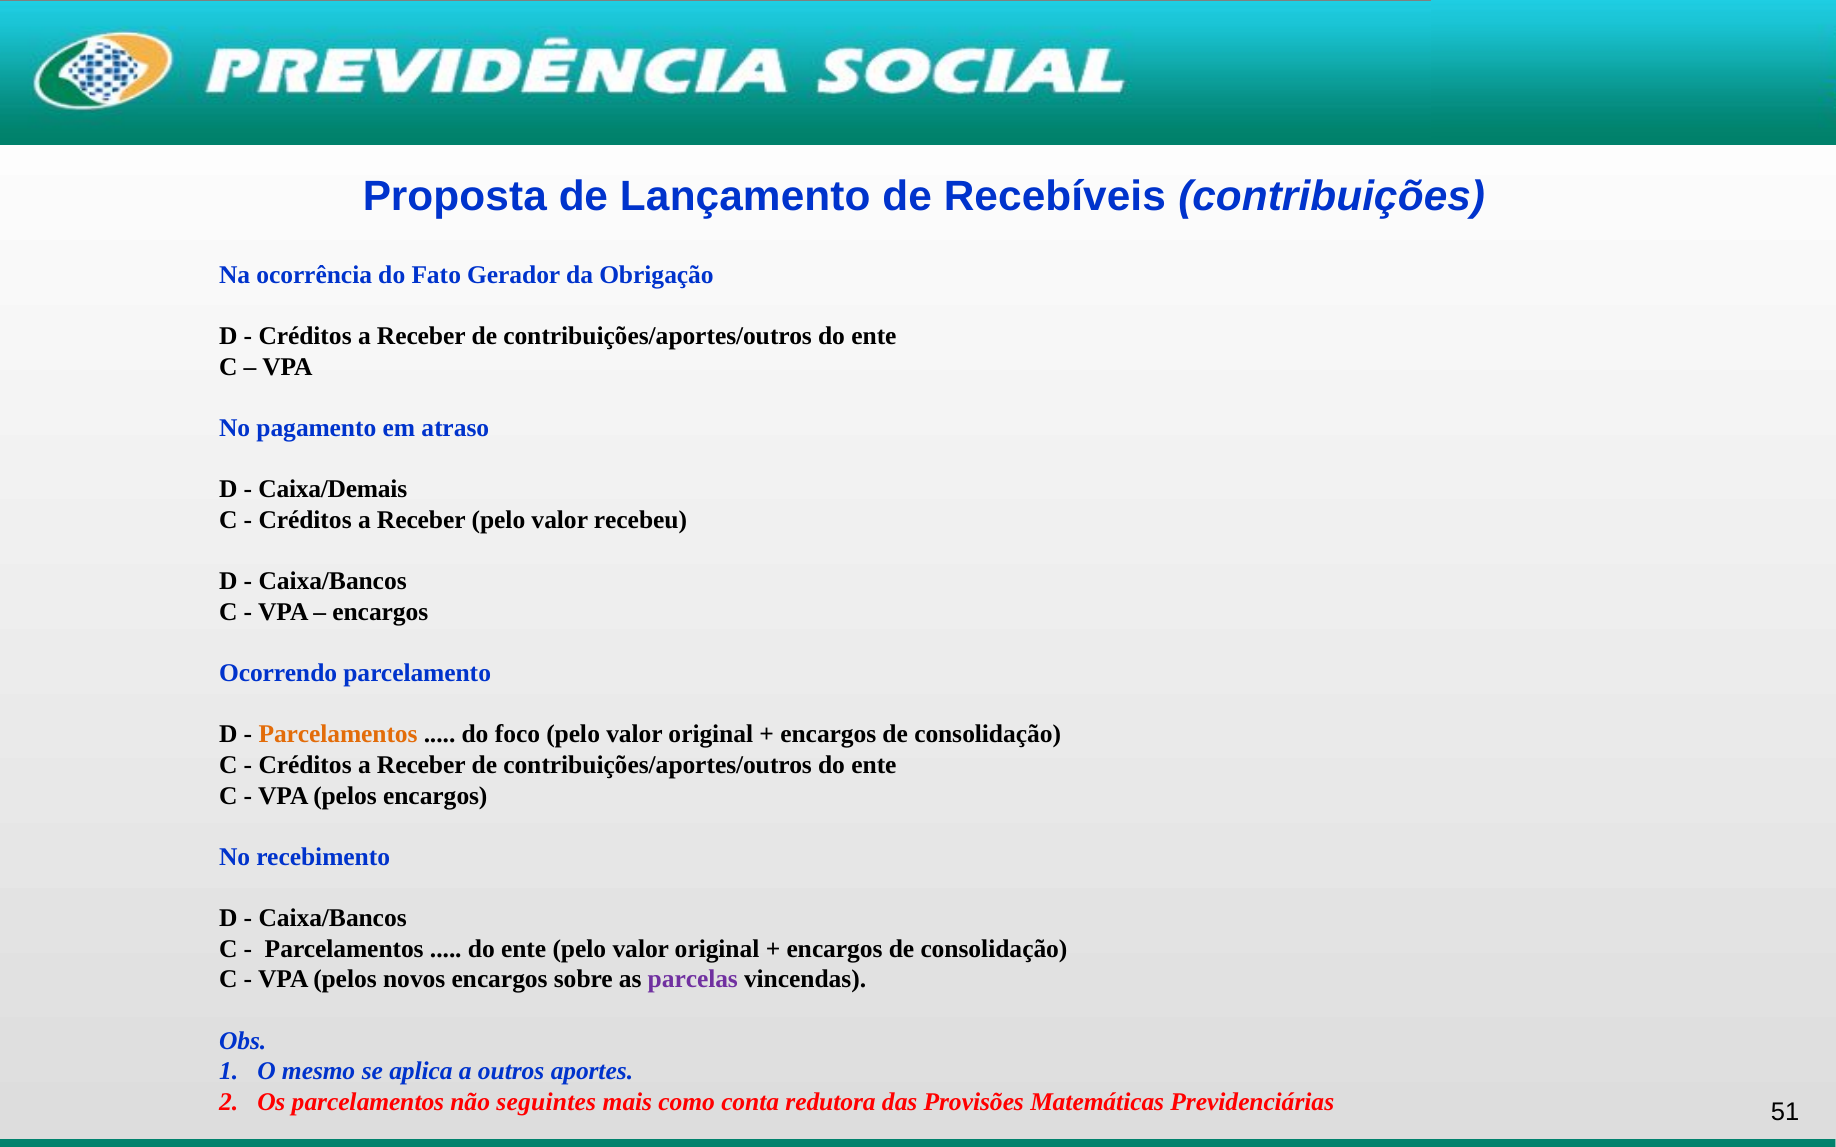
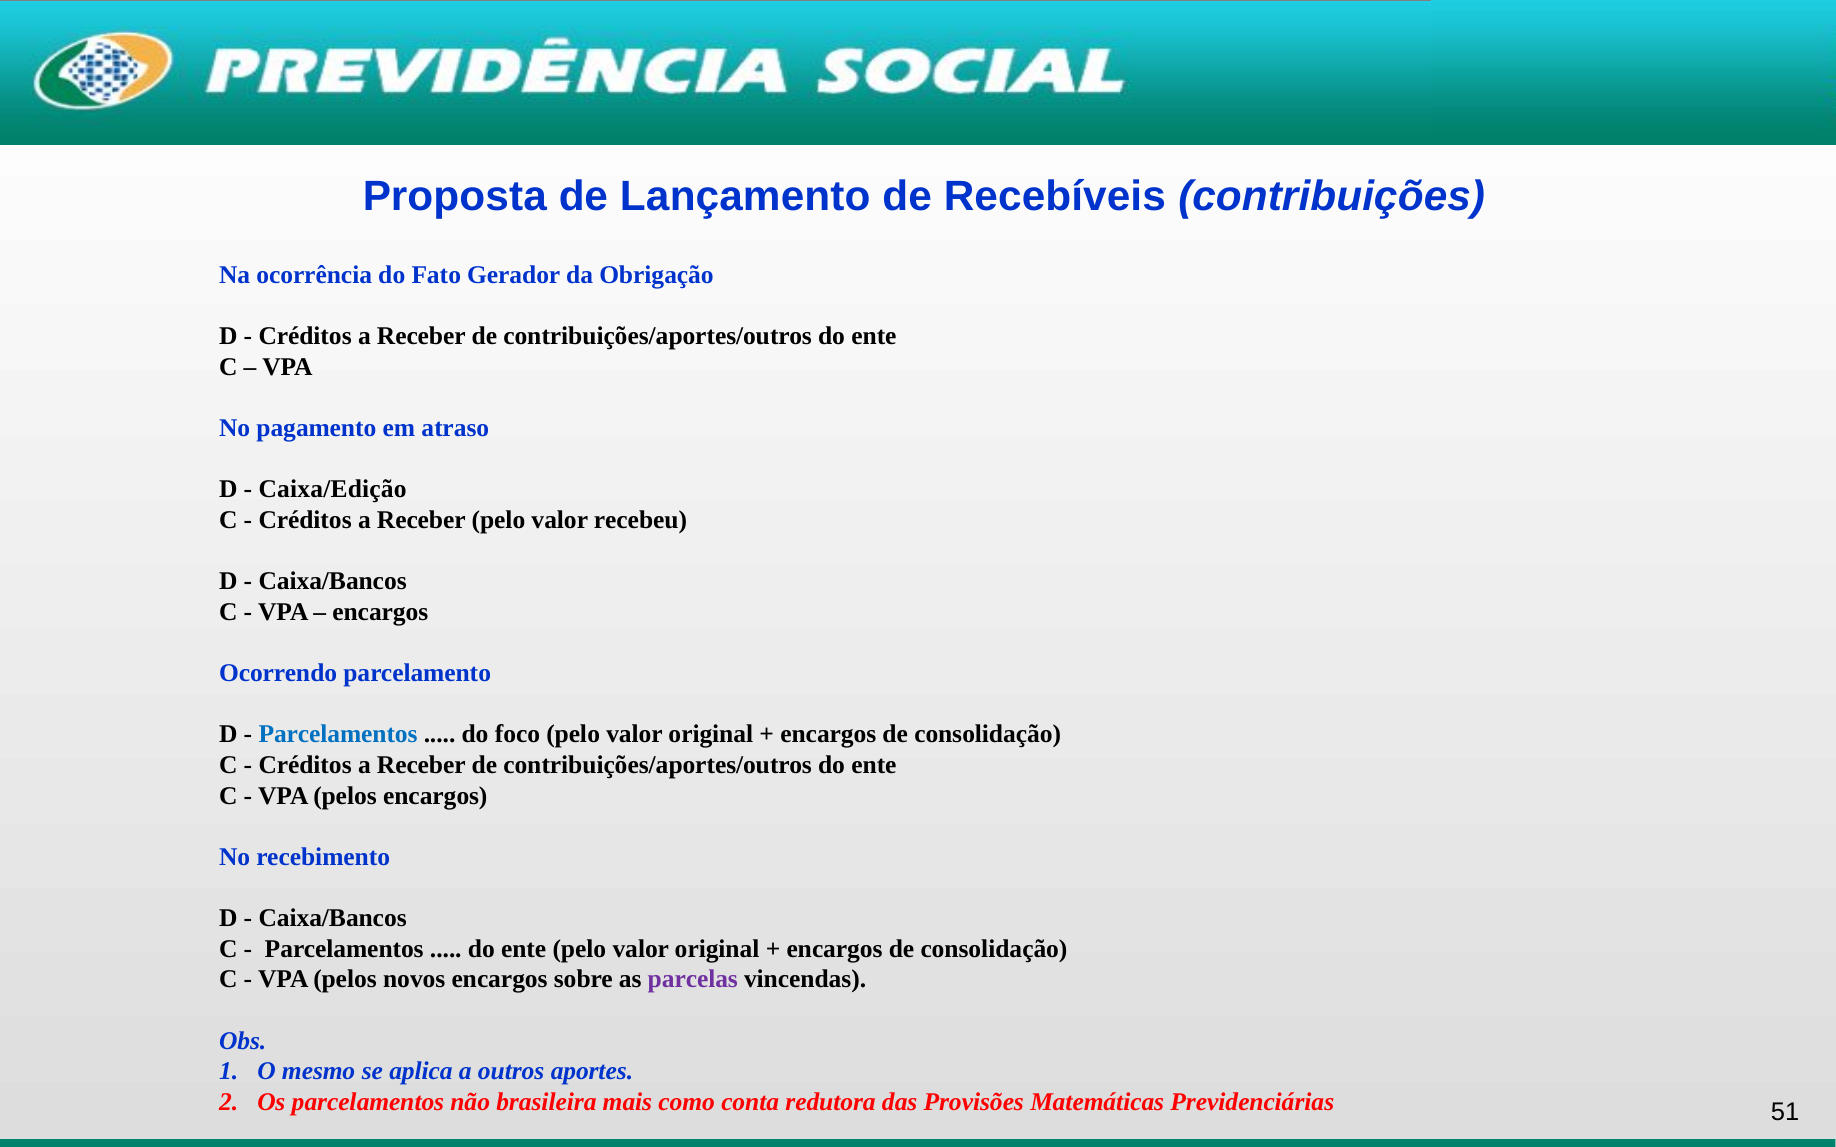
Caixa/Demais: Caixa/Demais -> Caixa/Edição
Parcelamentos at (338, 735) colour: orange -> blue
seguintes: seguintes -> brasileira
